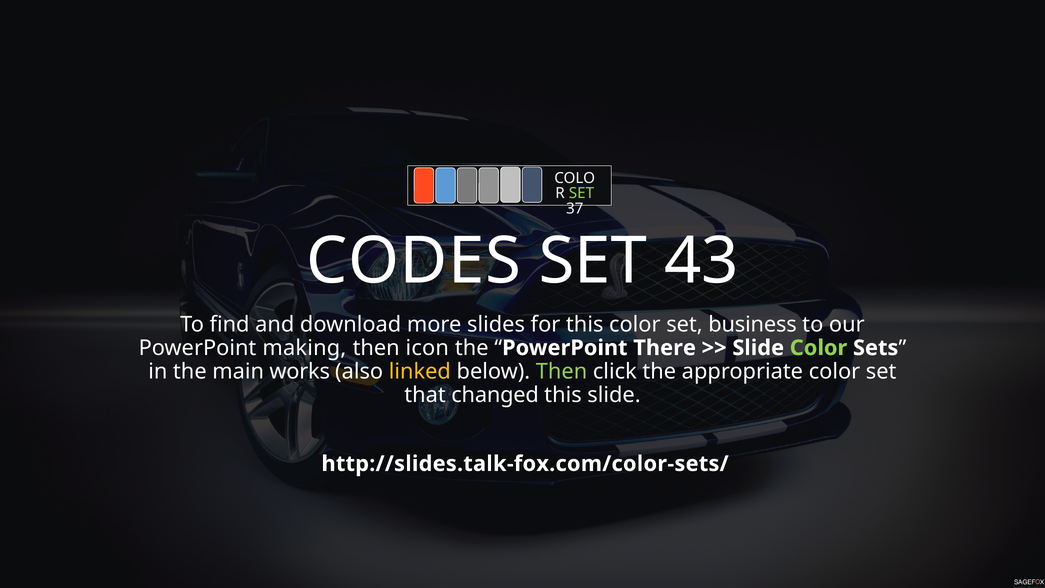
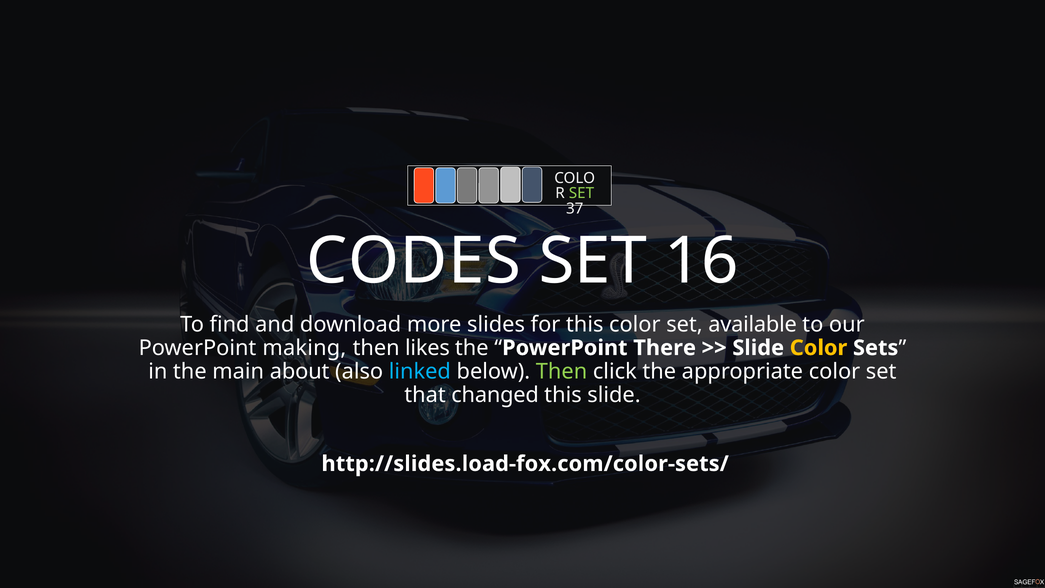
43: 43 -> 16
business: business -> available
icon: icon -> likes
Color at (819, 348) colour: light green -> yellow
works: works -> about
linked colour: yellow -> light blue
http://slides.talk-fox.com/color-sets/: http://slides.talk-fox.com/color-sets/ -> http://slides.load-fox.com/color-sets/
